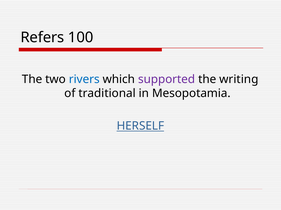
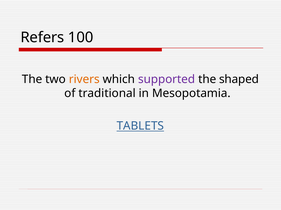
rivers colour: blue -> orange
writing: writing -> shaped
HERSELF: HERSELF -> TABLETS
